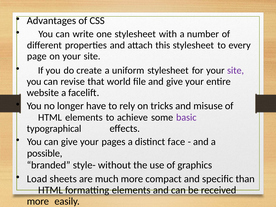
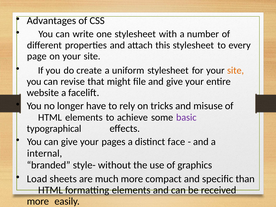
site at (236, 70) colour: purple -> orange
world: world -> might
possible: possible -> internal
